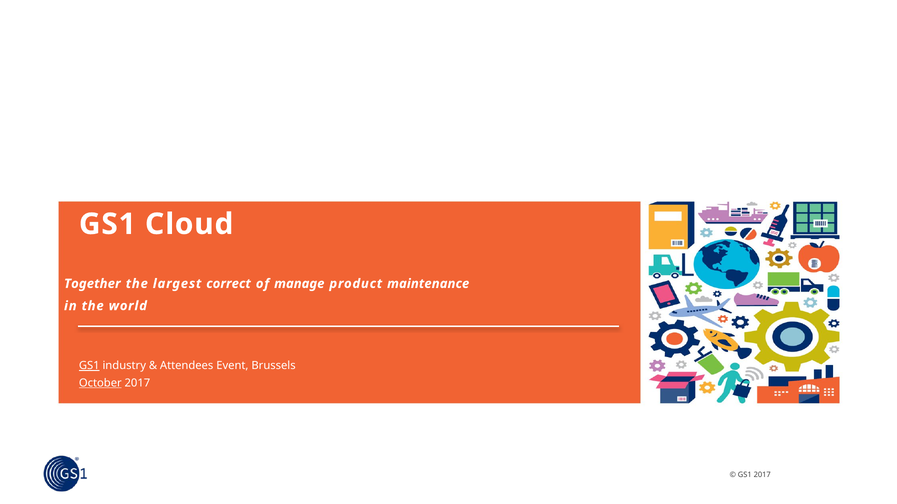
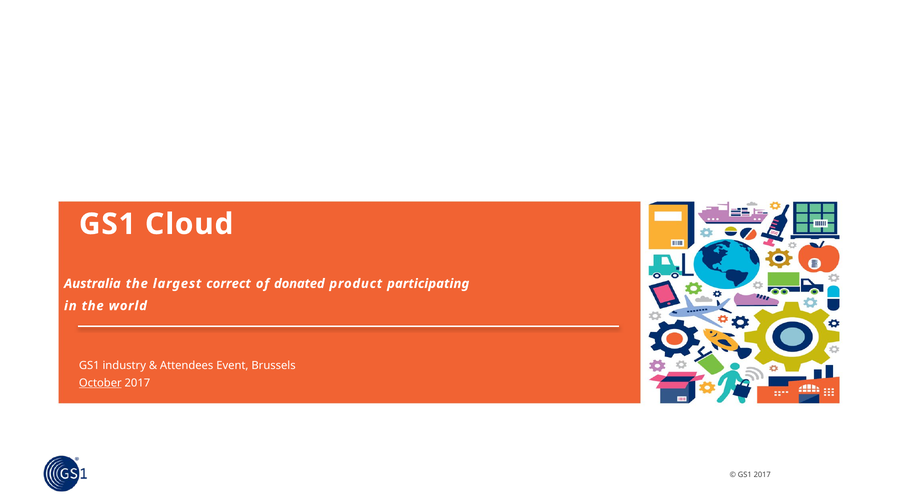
Together: Together -> Australia
manage: manage -> donated
maintenance: maintenance -> participating
GS1 at (89, 366) underline: present -> none
